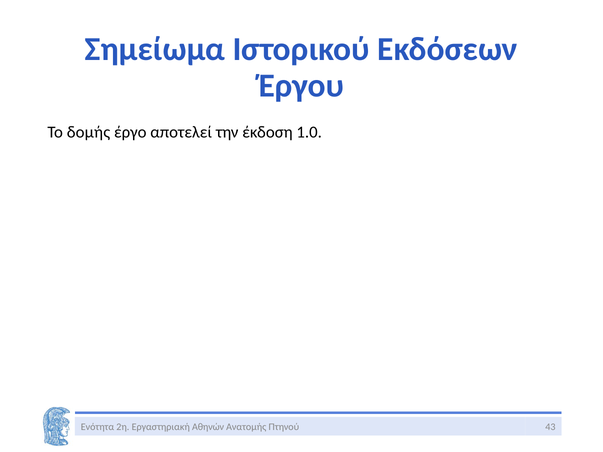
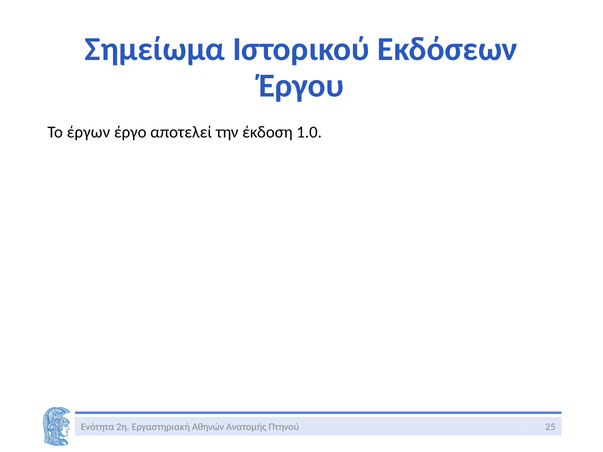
δομής: δομής -> έργων
43: 43 -> 25
